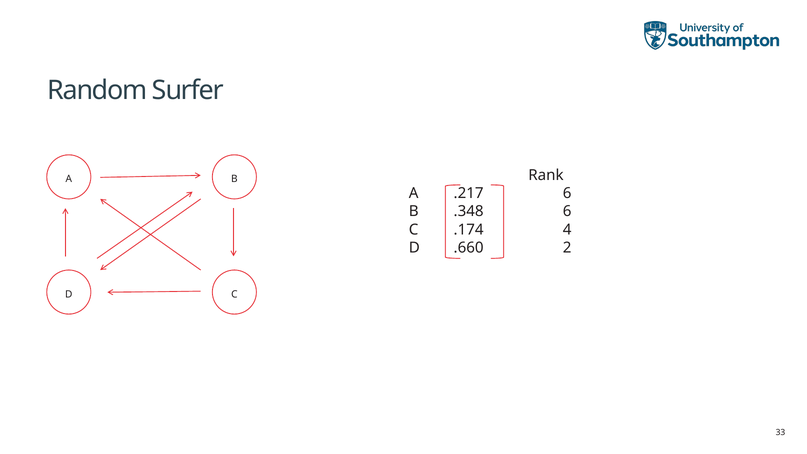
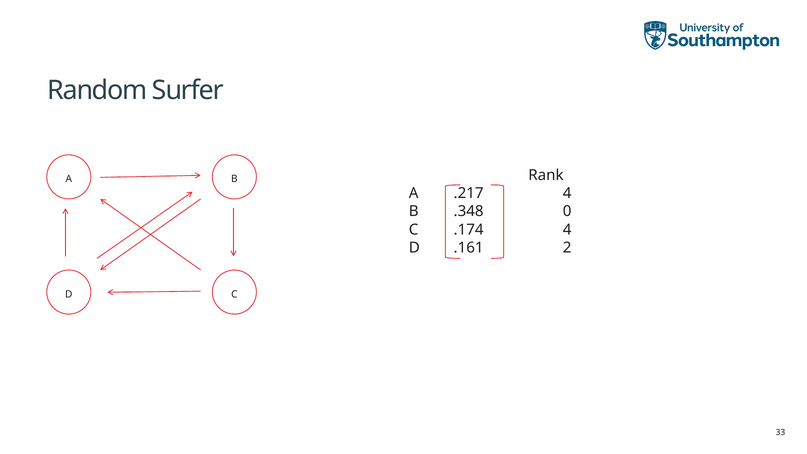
.217 6: 6 -> 4
.348 6: 6 -> 0
.660: .660 -> .161
